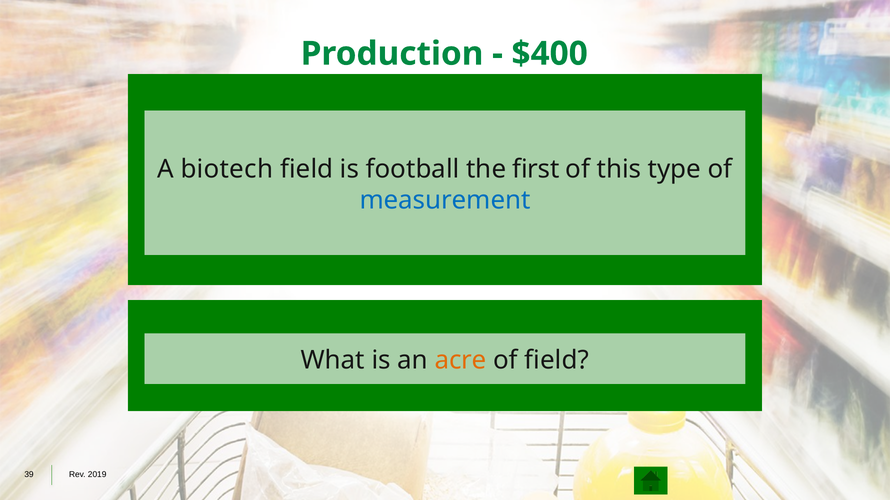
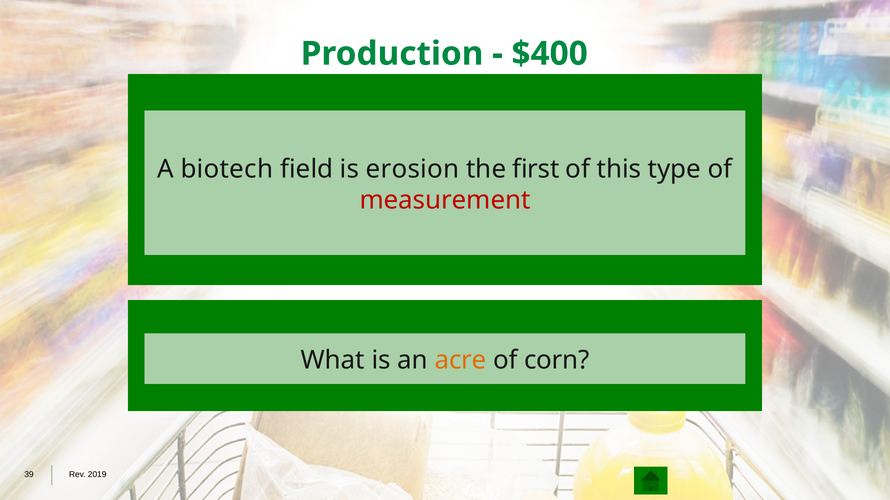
football: football -> erosion
measurement colour: blue -> red
of field: field -> corn
